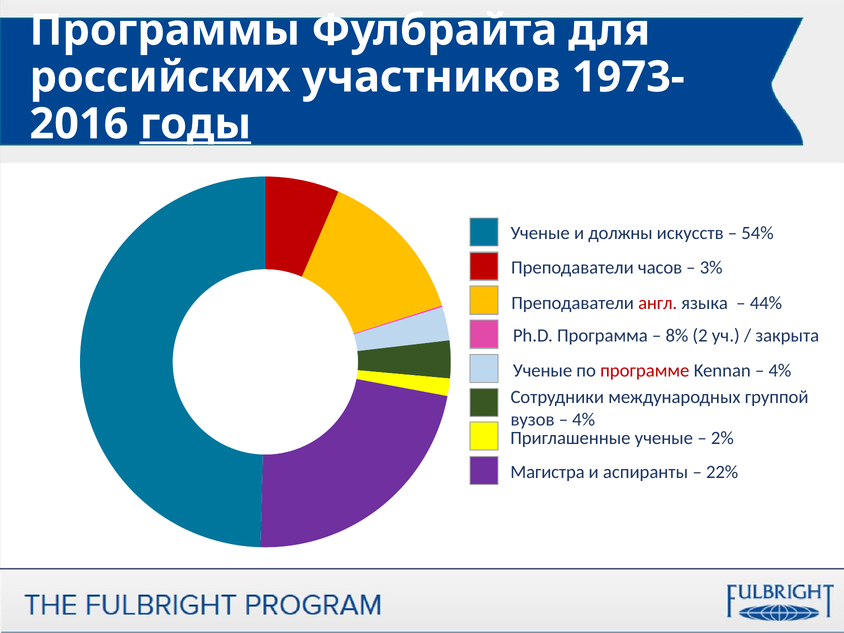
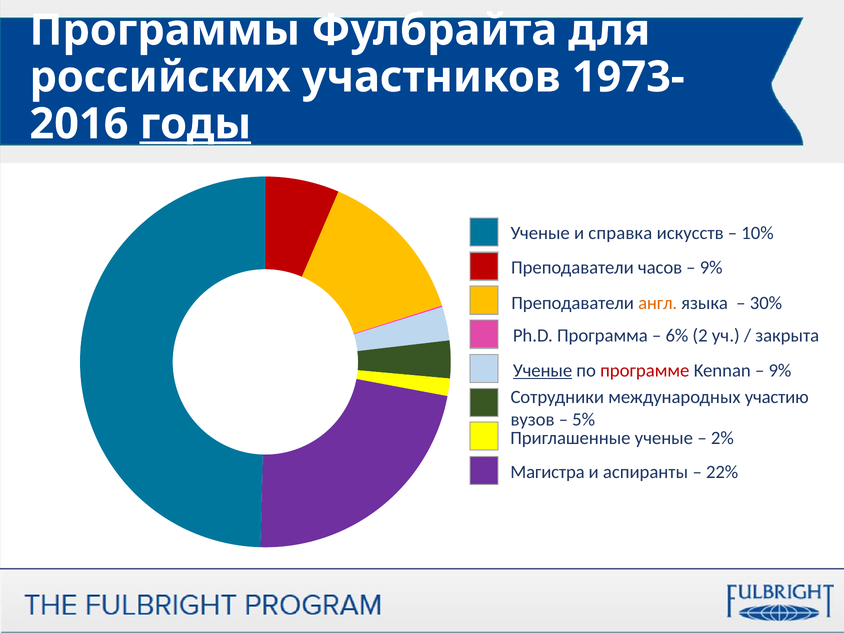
должны: должны -> справка
54%: 54% -> 10%
3% at (711, 267): 3% -> 9%
англ colour: red -> orange
44%: 44% -> 30%
8%: 8% -> 6%
Ученые at (543, 371) underline: none -> present
4% at (780, 371): 4% -> 9%
группой: группой -> участию
4% at (584, 419): 4% -> 5%
